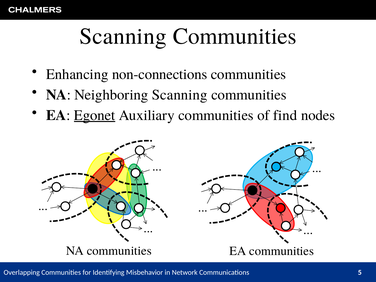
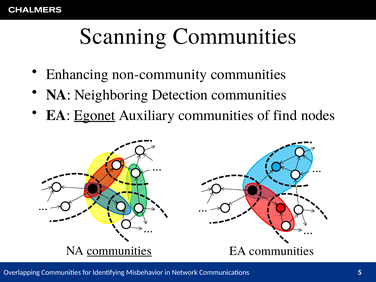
non-connections: non-connections -> non-community
Neighboring Scanning: Scanning -> Detection
communities at (119, 251) underline: none -> present
